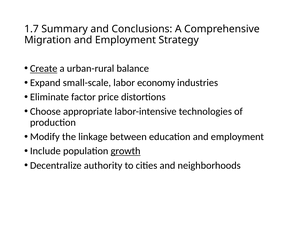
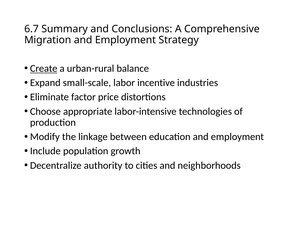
1.7: 1.7 -> 6.7
economy: economy -> incentive
growth underline: present -> none
